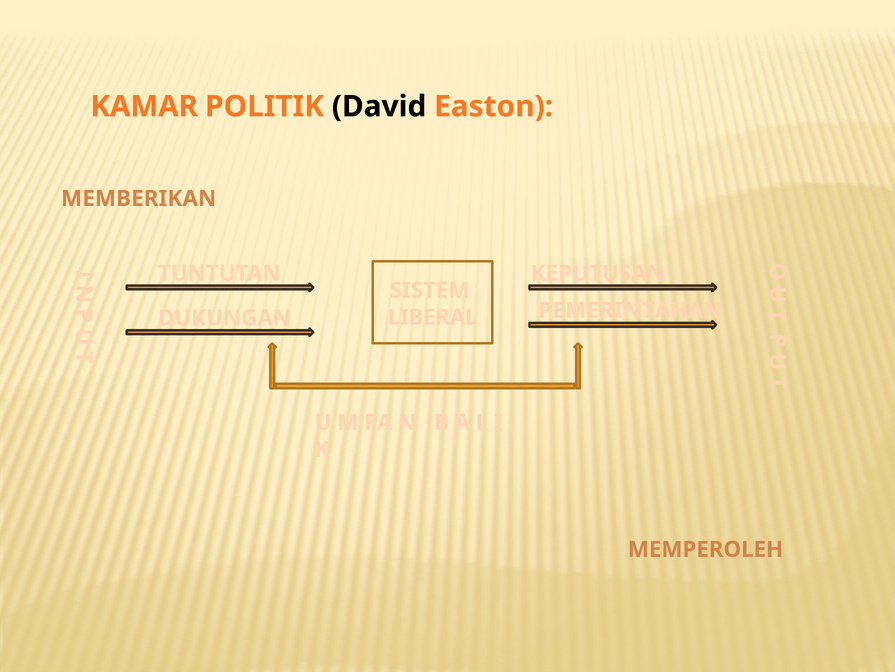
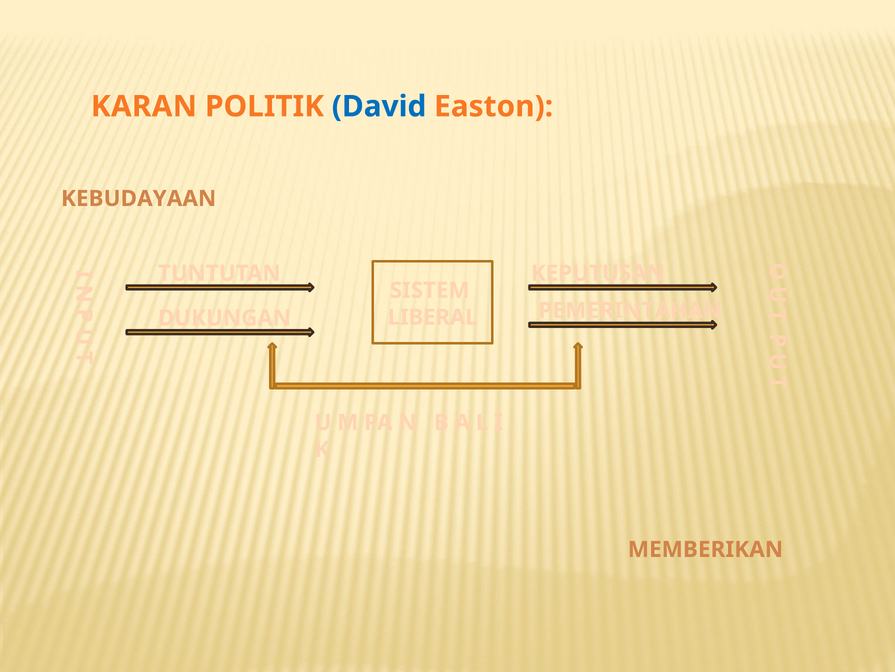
KAMAR: KAMAR -> KARAN
David colour: black -> blue
MEMBERIKAN: MEMBERIKAN -> KEBUDAYAAN
MEMPEROLEH: MEMPEROLEH -> MEMBERIKAN
